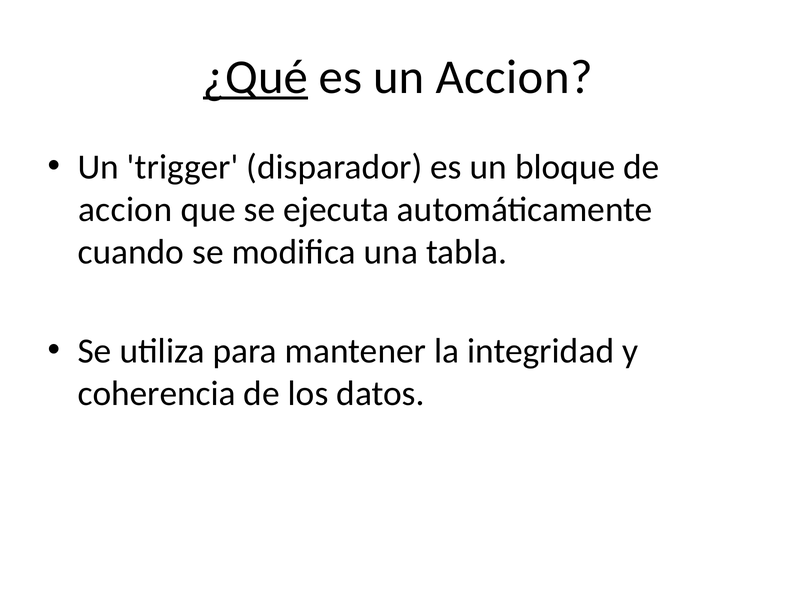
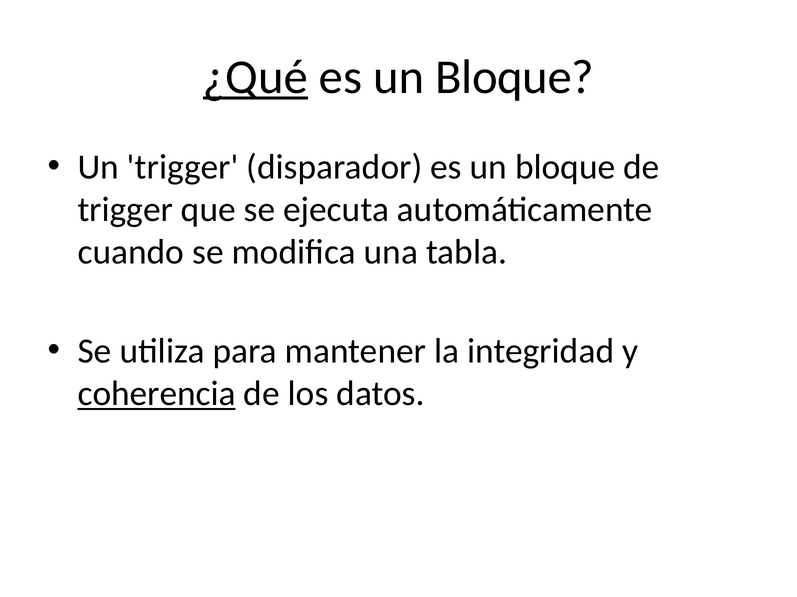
Accion at (514, 77): Accion -> Bloque
accion at (125, 210): accion -> trigger
coherencia underline: none -> present
